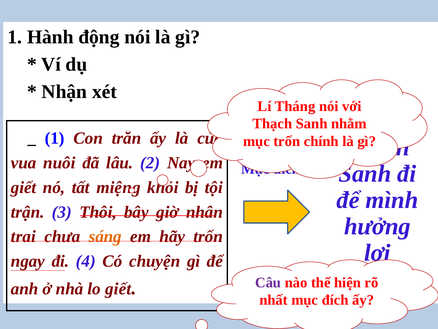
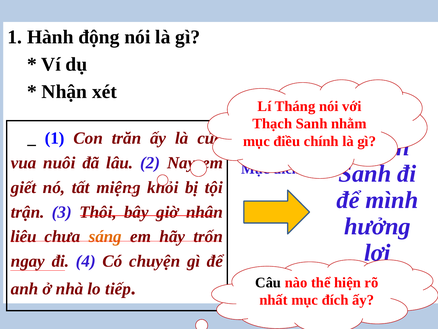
mục trốn: trốn -> điều
trai: trai -> liêu
Câu colour: purple -> black
lo giết: giết -> tiếp
